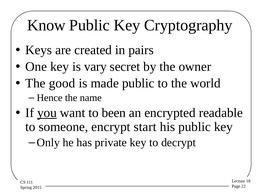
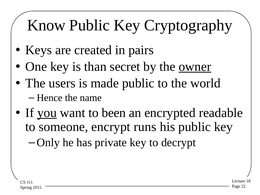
vary: vary -> than
owner underline: none -> present
good: good -> users
start: start -> runs
